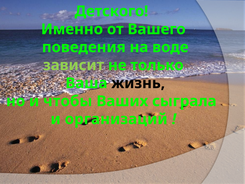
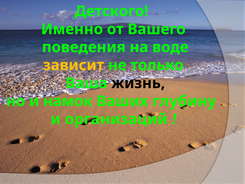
зависит colour: light green -> yellow
чтобы: чтобы -> намок
сыграла: сыграла -> глубину
